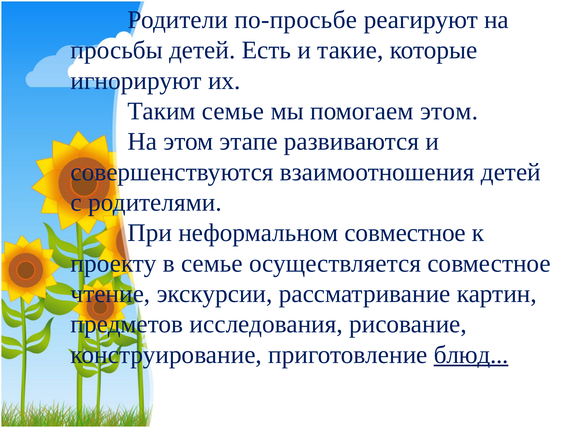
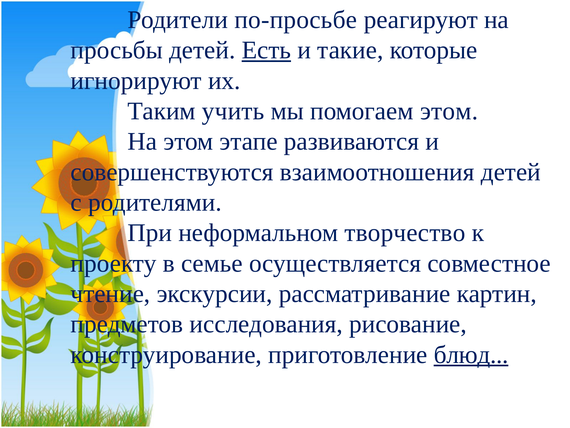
Есть underline: none -> present
Таким семье: семье -> учить
неформальном совместное: совместное -> творчество
